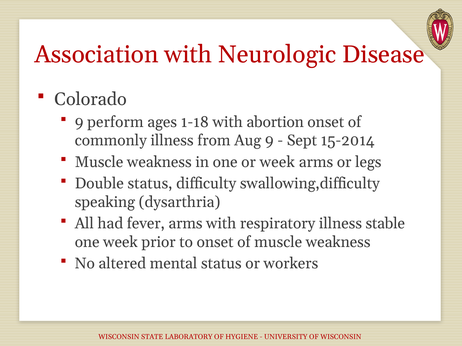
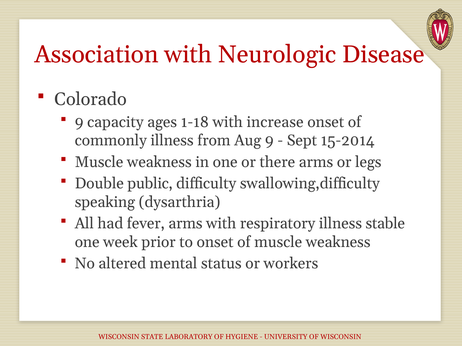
perform: perform -> capacity
abortion: abortion -> increase
or week: week -> there
Double status: status -> public
